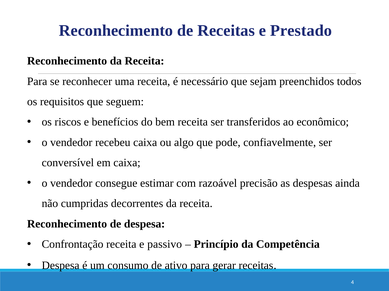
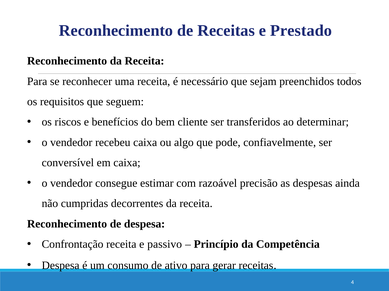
bem receita: receita -> cliente
econômico: econômico -> determinar
